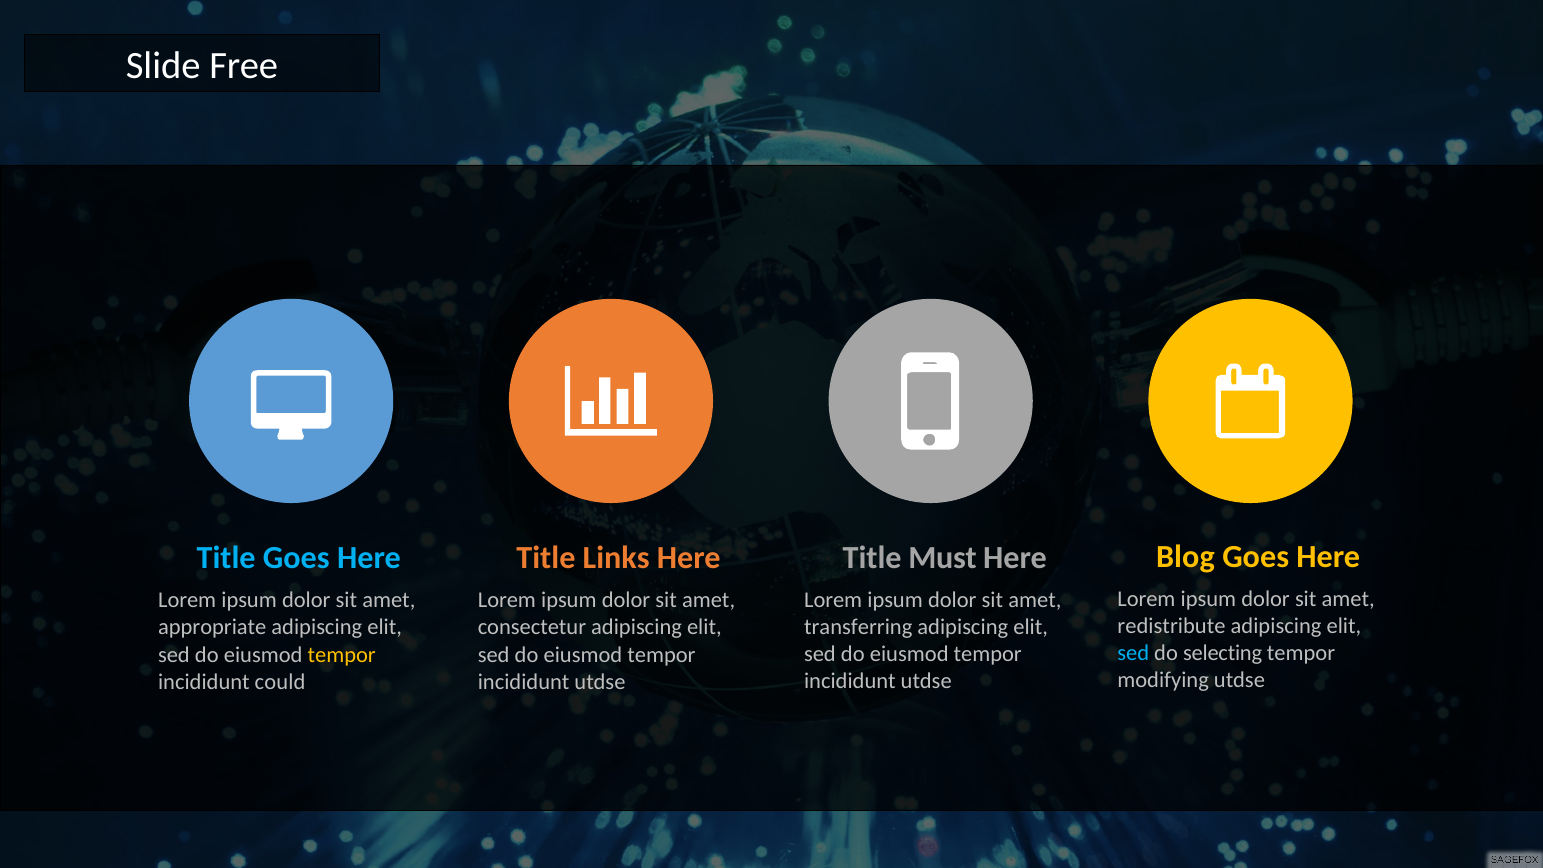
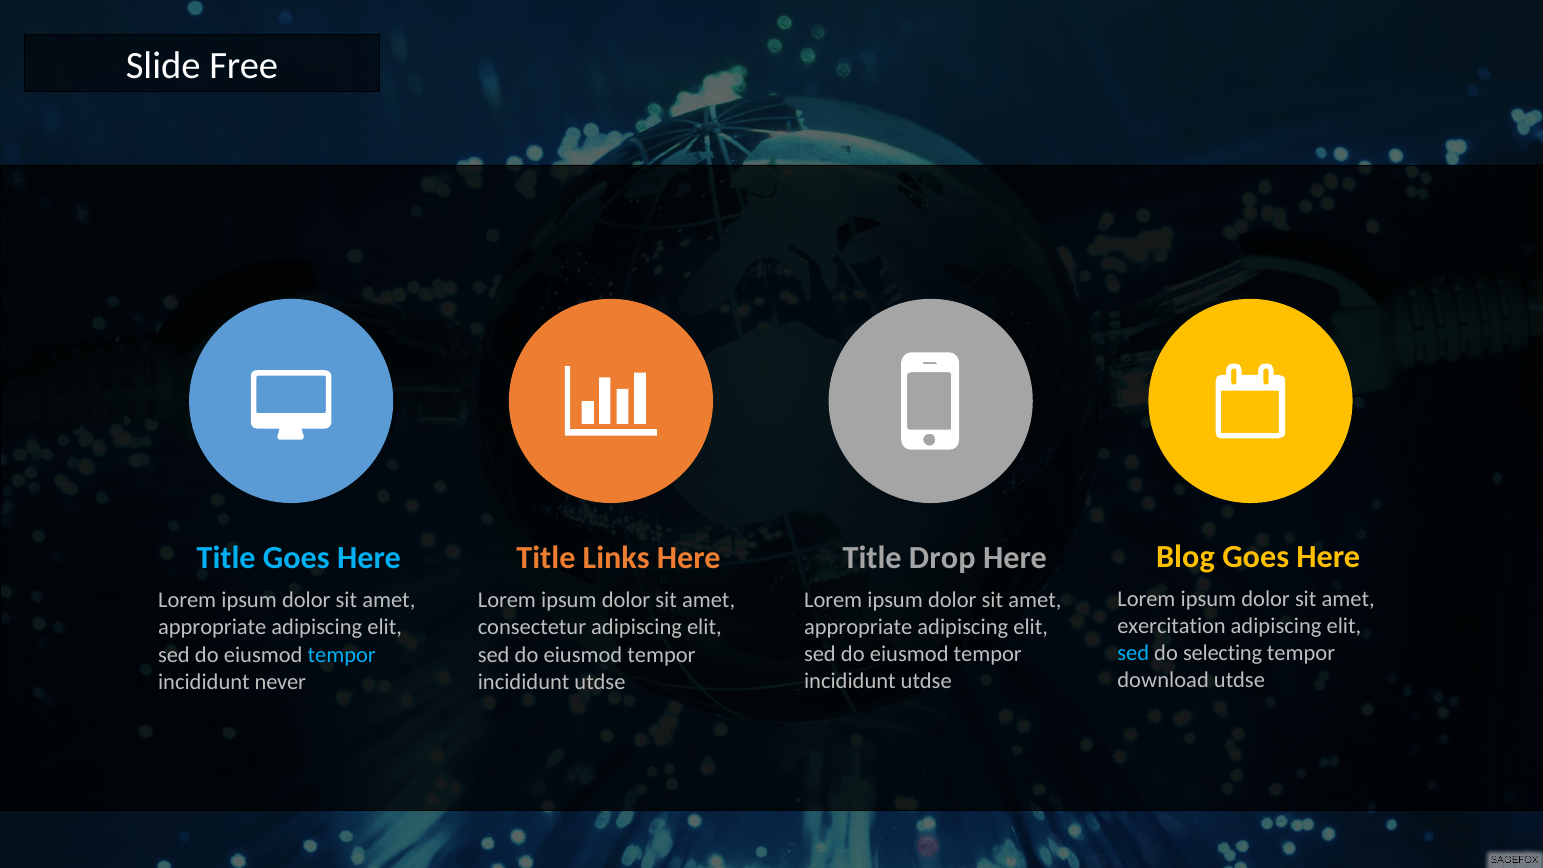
Must: Must -> Drop
redistribute: redistribute -> exercitation
transferring at (858, 627): transferring -> appropriate
tempor at (342, 655) colour: yellow -> light blue
modifying: modifying -> download
could: could -> never
